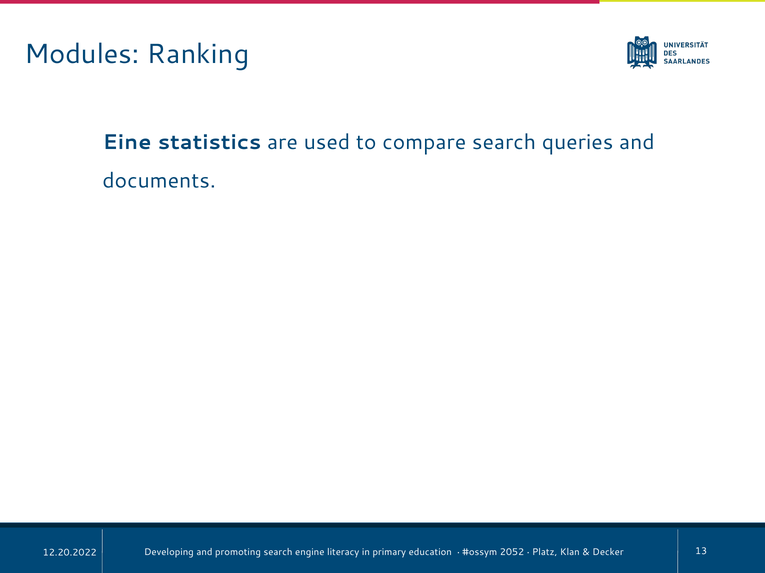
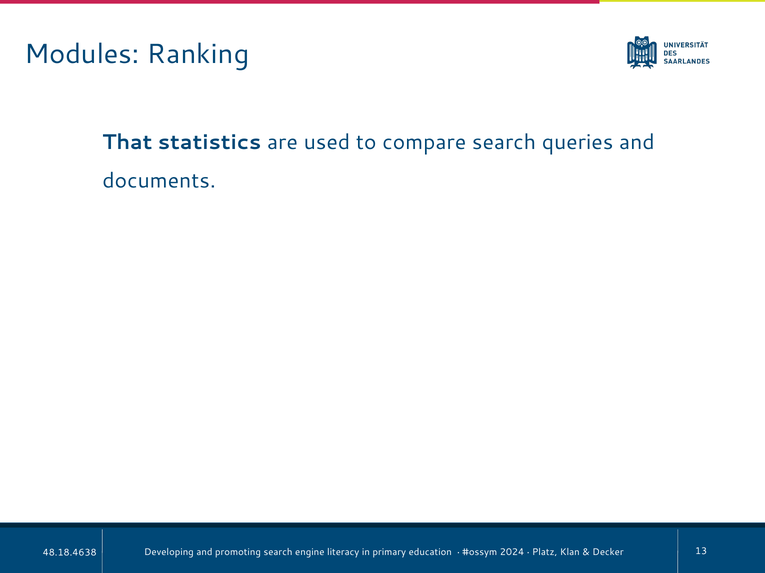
Eine: Eine -> That
2052: 2052 -> 2024
12.20.2022: 12.20.2022 -> 48.18.4638
